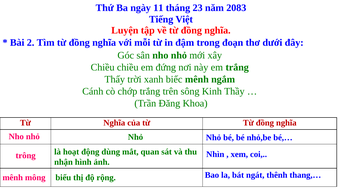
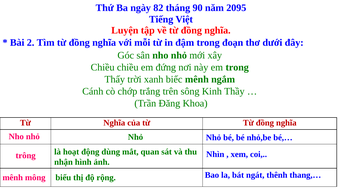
11: 11 -> 82
23: 23 -> 90
2083: 2083 -> 2095
em trắng: trắng -> trong
